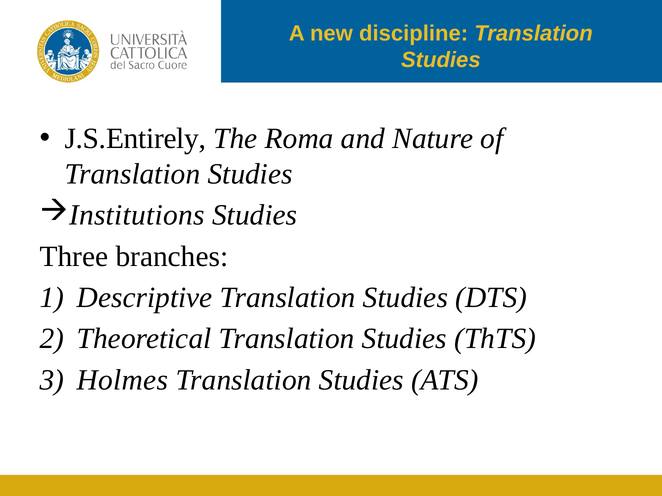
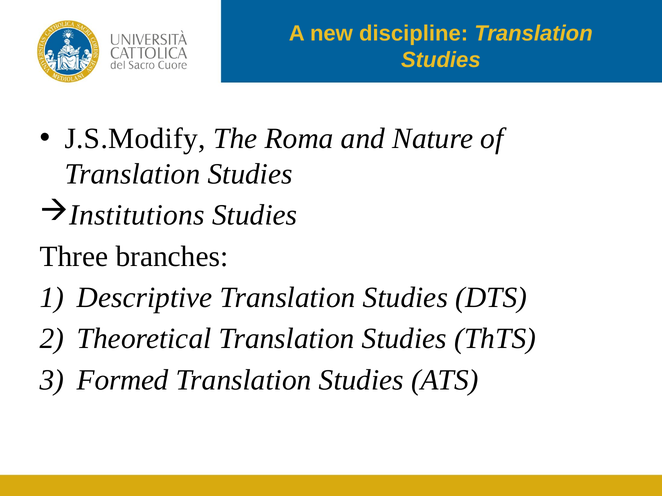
J.S.Entirely: J.S.Entirely -> J.S.Modify
Holmes: Holmes -> Formed
